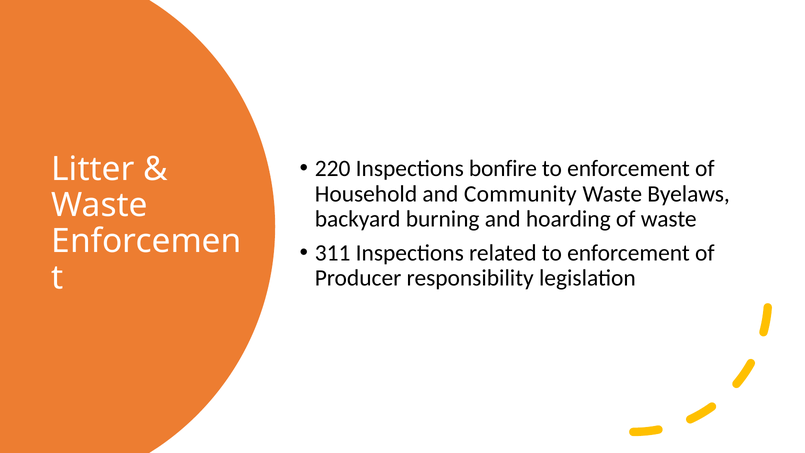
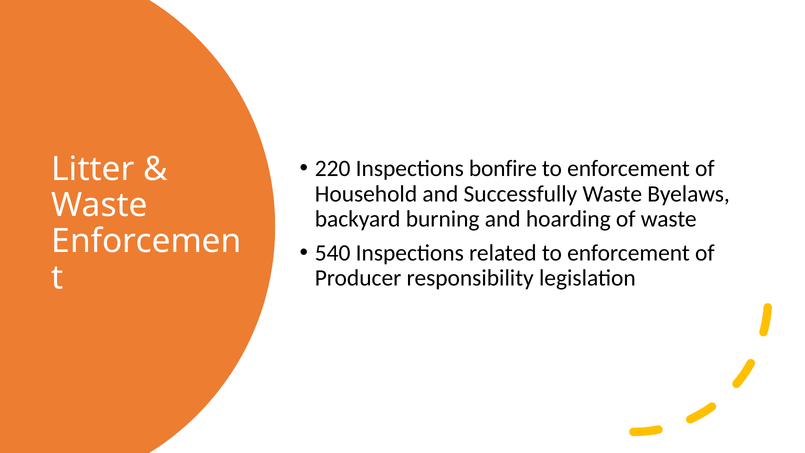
Community: Community -> Successfully
311: 311 -> 540
